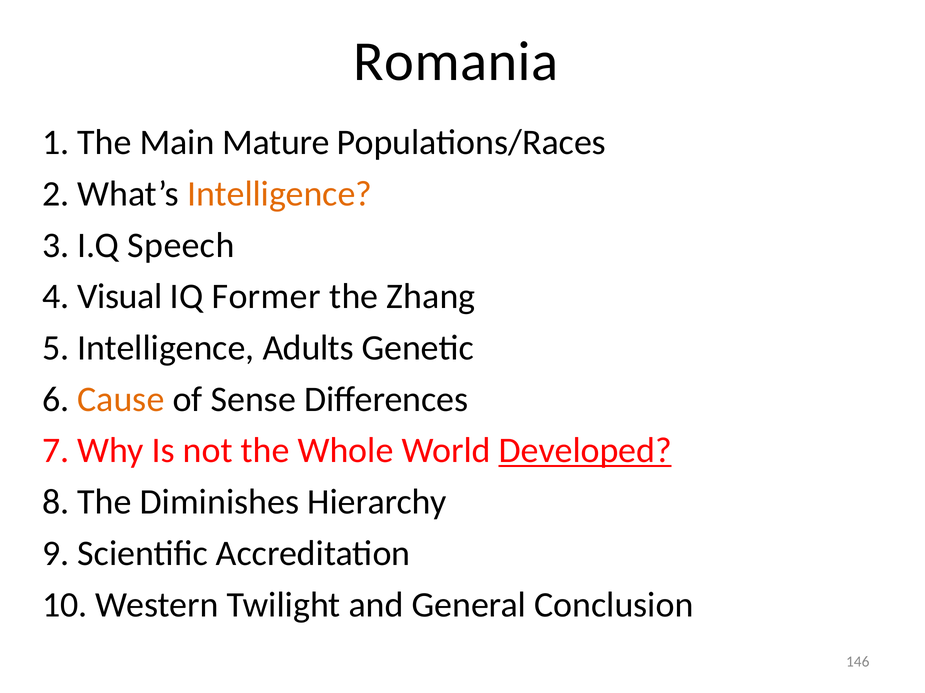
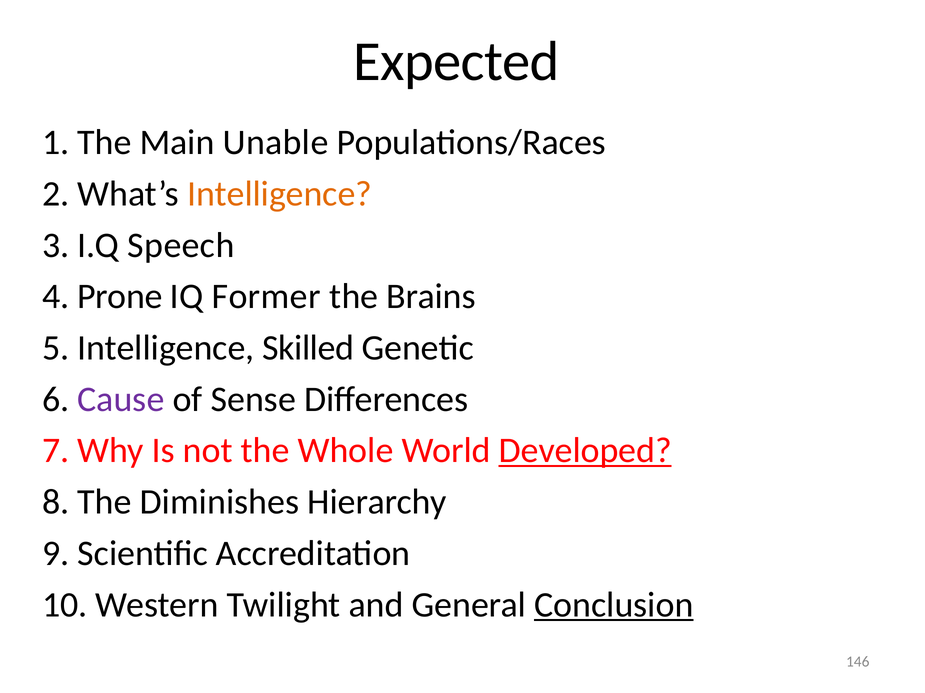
Romania: Romania -> Expected
Mature: Mature -> Unable
Visual: Visual -> Prone
Zhang: Zhang -> Brains
Adults: Adults -> Skilled
Cause colour: orange -> purple
Conclusion underline: none -> present
